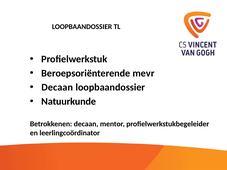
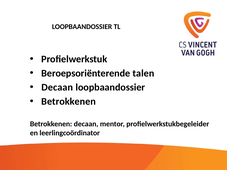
mevr: mevr -> talen
Natuurkunde at (69, 102): Natuurkunde -> Betrokkenen
